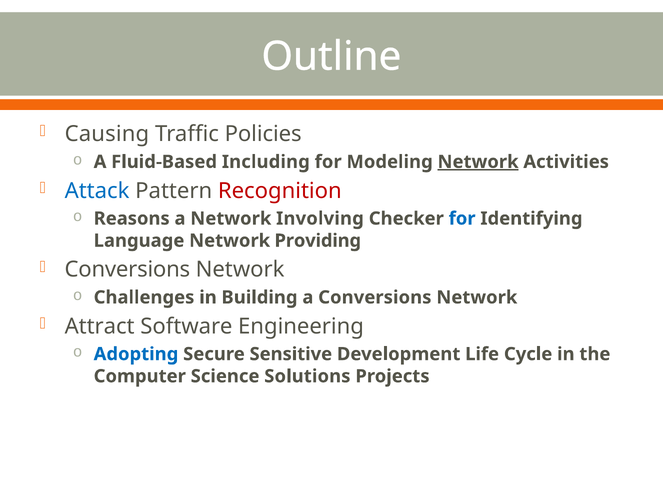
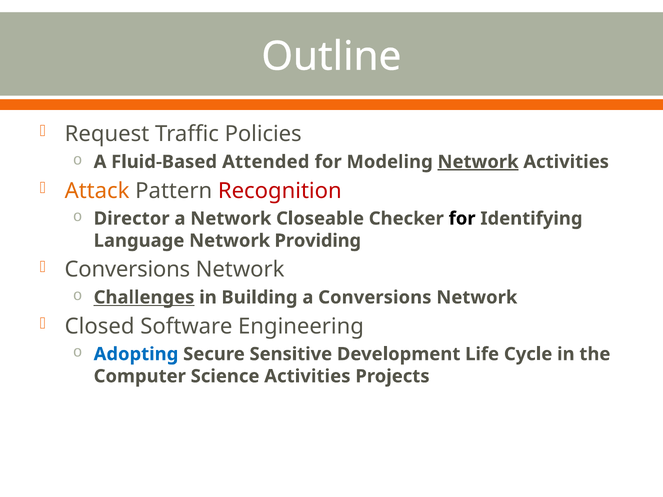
Causing: Causing -> Request
Including: Including -> Attended
Attack colour: blue -> orange
Reasons: Reasons -> Director
Involving: Involving -> Closeable
for at (462, 219) colour: blue -> black
Challenges underline: none -> present
Attract: Attract -> Closed
Science Solutions: Solutions -> Activities
